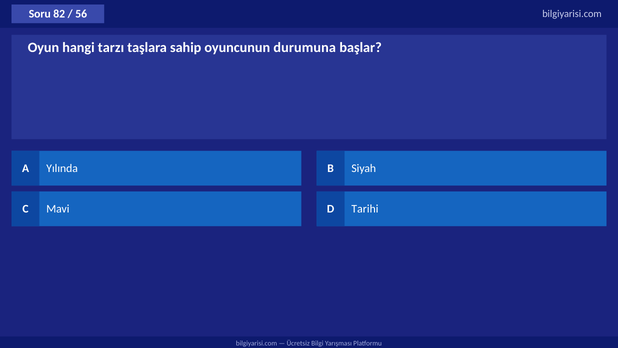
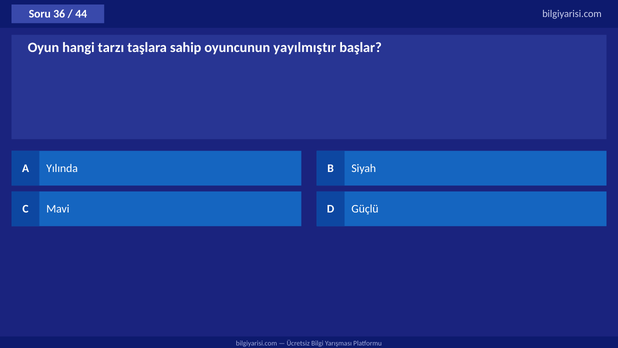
82: 82 -> 36
56: 56 -> 44
durumuna: durumuna -> yayılmıştır
Tarihi: Tarihi -> Güçlü
